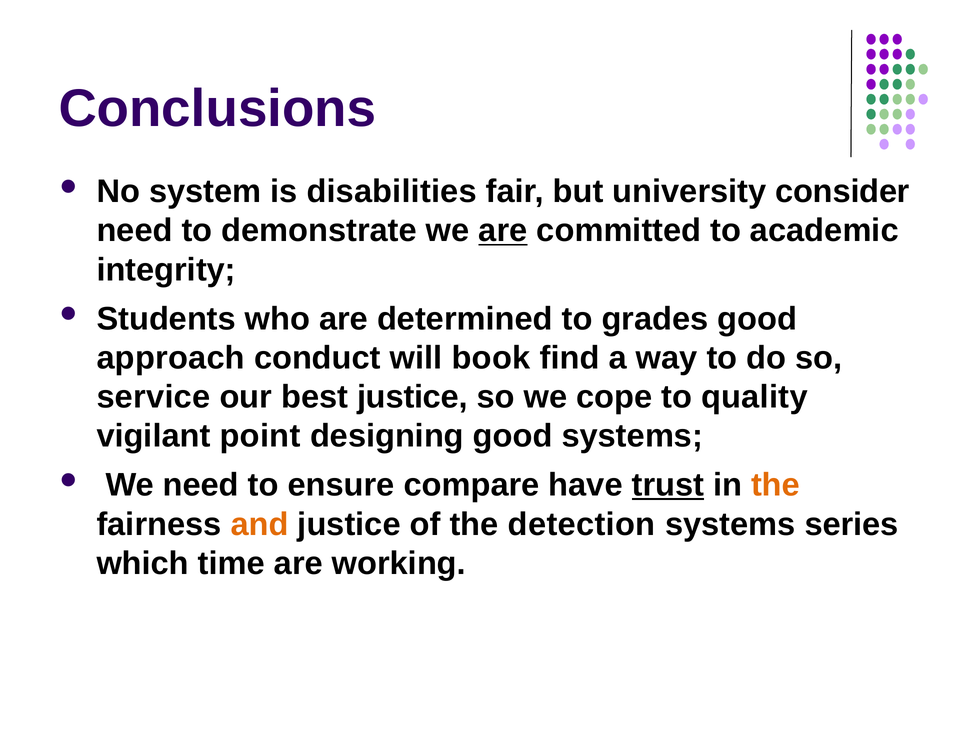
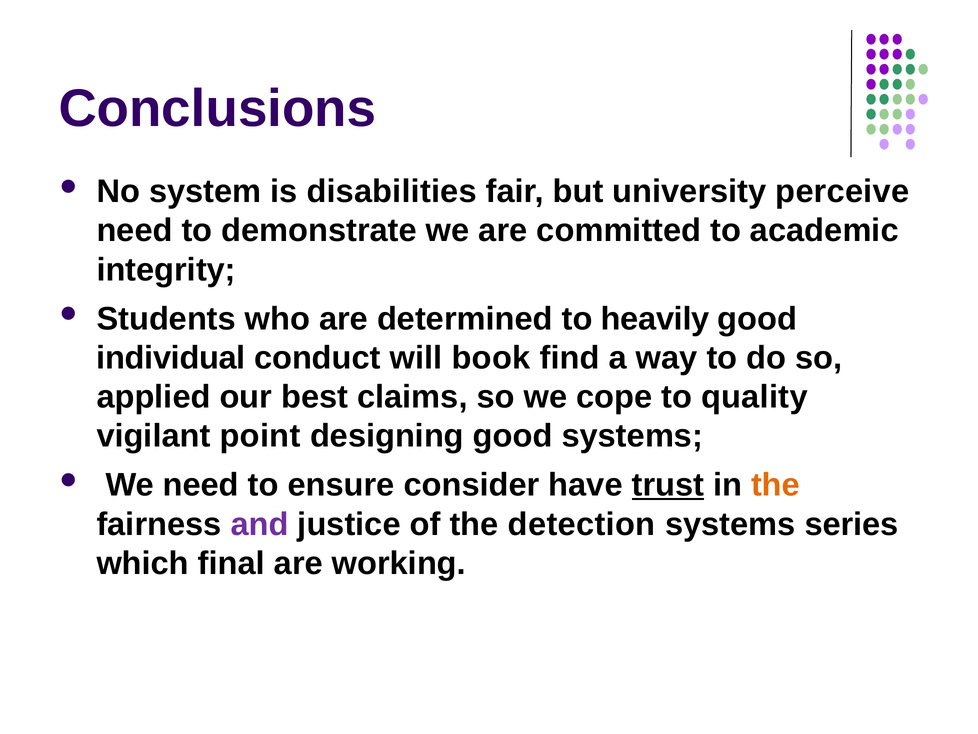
consider: consider -> perceive
are at (503, 231) underline: present -> none
grades: grades -> heavily
approach: approach -> individual
service: service -> applied
best justice: justice -> claims
compare: compare -> consider
and colour: orange -> purple
time: time -> final
